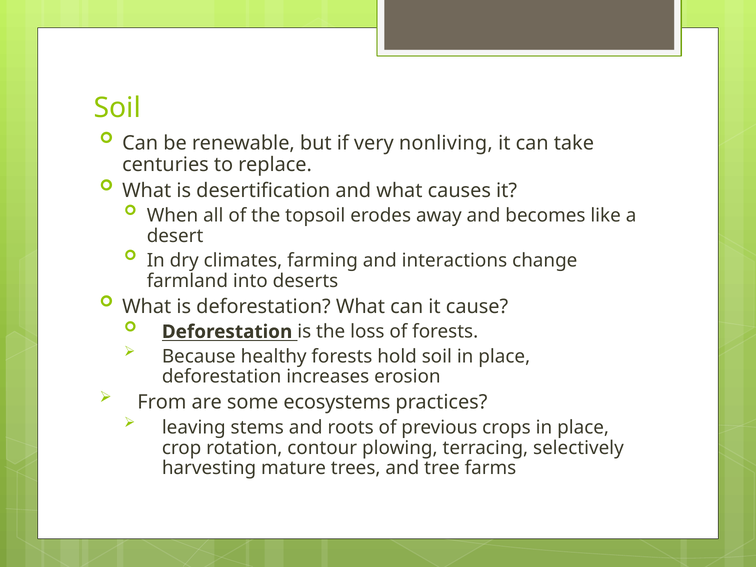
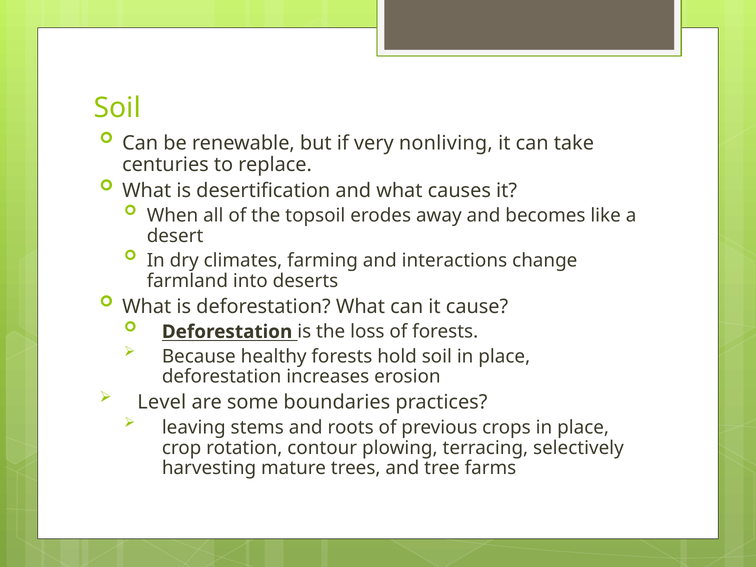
From: From -> Level
ecosystems: ecosystems -> boundaries
